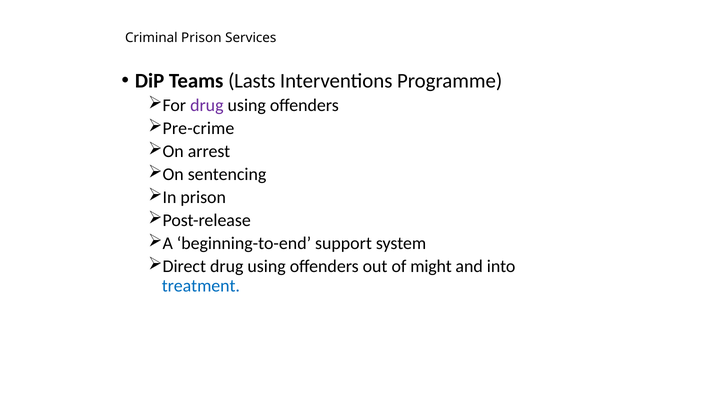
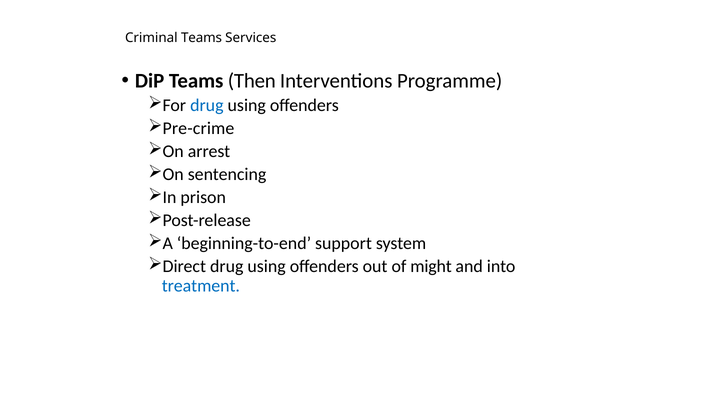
Criminal Prison: Prison -> Teams
Lasts: Lasts -> Then
drug at (207, 106) colour: purple -> blue
